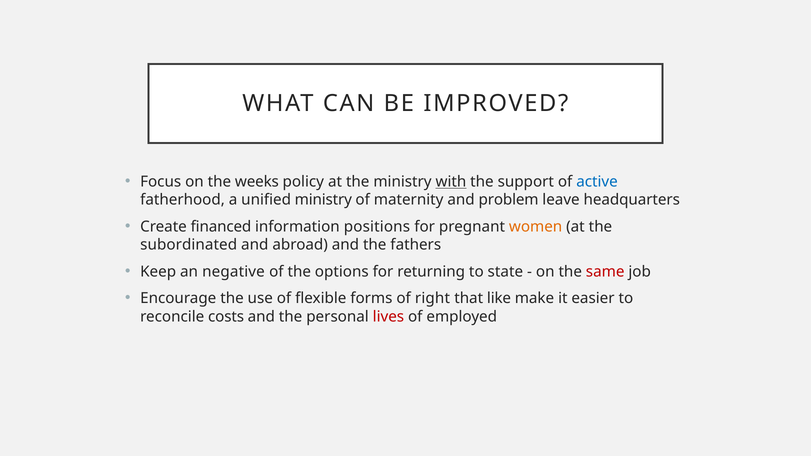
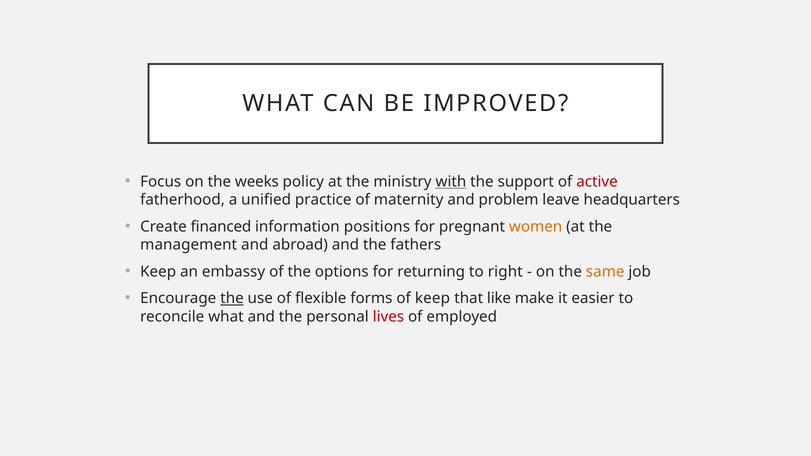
active colour: blue -> red
unified ministry: ministry -> practice
subordinated: subordinated -> management
negative: negative -> embassy
state: state -> right
same colour: red -> orange
the at (232, 298) underline: none -> present
of right: right -> keep
reconcile costs: costs -> what
